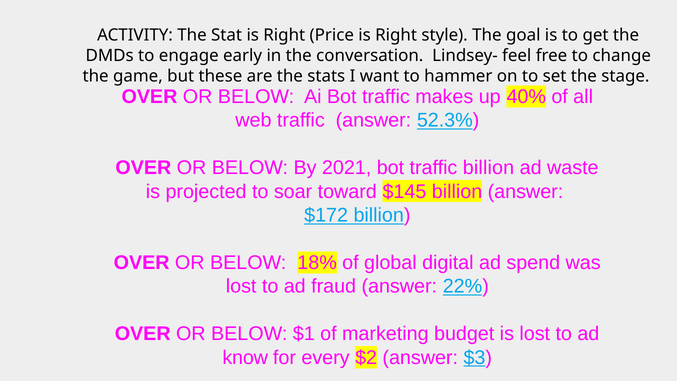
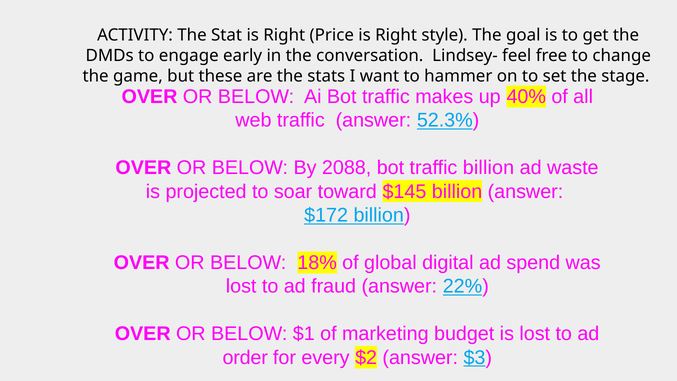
2021: 2021 -> 2088
know: know -> order
